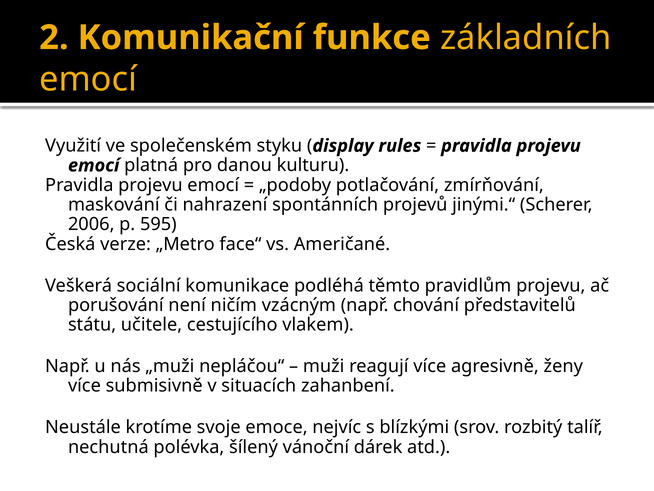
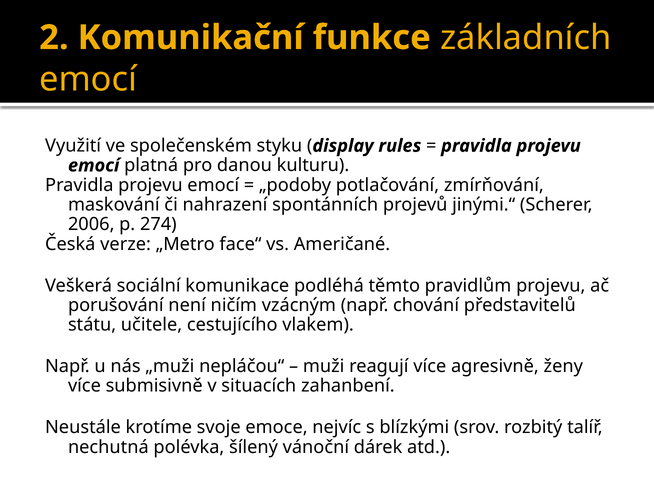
595: 595 -> 274
